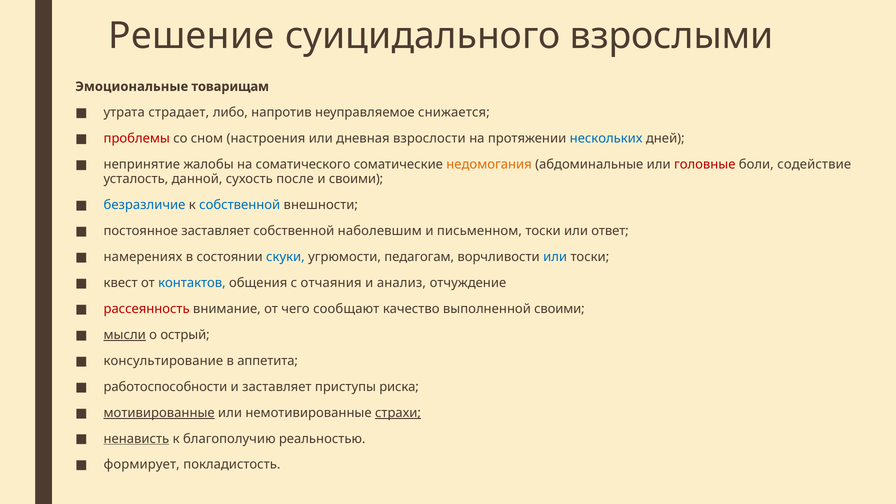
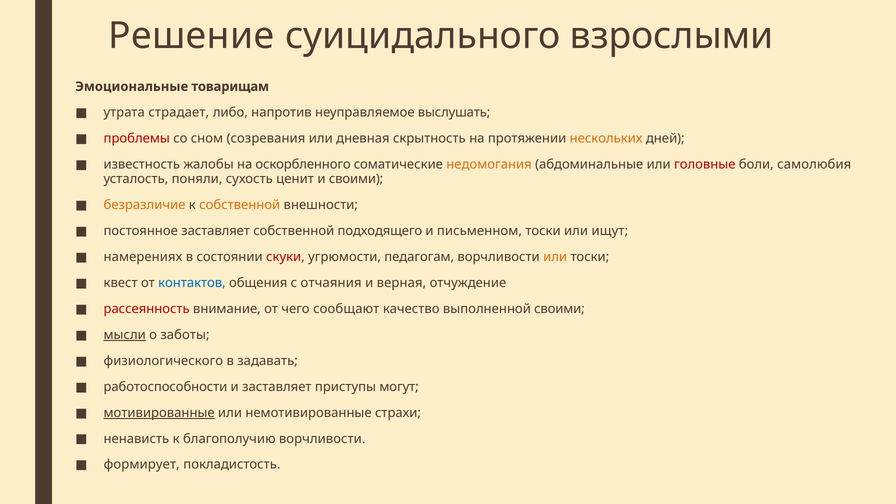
снижается: снижается -> выслушать
настроения: настроения -> созревания
взрослости: взрослости -> скрытность
нескольких colour: blue -> orange
непринятие: непринятие -> известность
соматического: соматического -> оскорбленного
содействие: содействие -> самолюбия
данной: данной -> поняли
после: после -> ценит
безразличие colour: blue -> orange
собственной at (240, 205) colour: blue -> orange
наболевшим: наболевшим -> подходящего
ответ: ответ -> ищут
скуки colour: blue -> red
или at (555, 257) colour: blue -> orange
анализ: анализ -> верная
острый: острый -> заботы
консультирование: консультирование -> физиологического
аппетита: аппетита -> задавать
риска: риска -> могут
страхи underline: present -> none
ненависть underline: present -> none
благополучию реальностью: реальностью -> ворчливости
